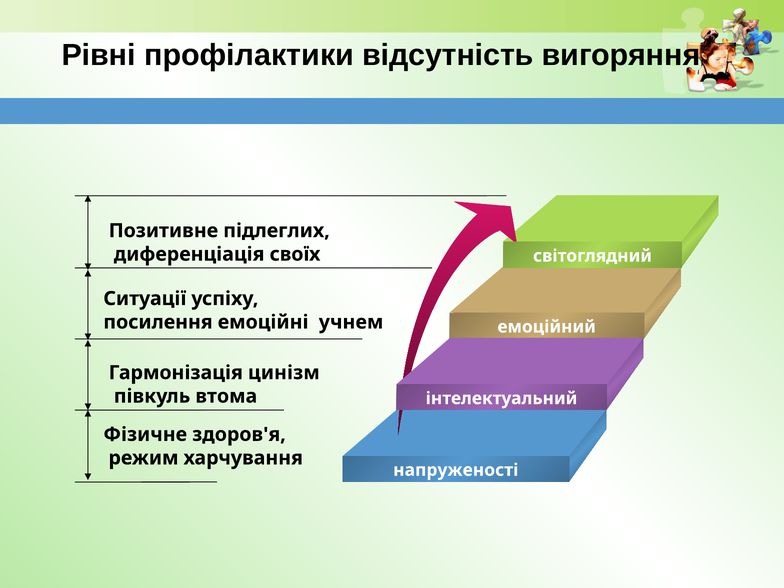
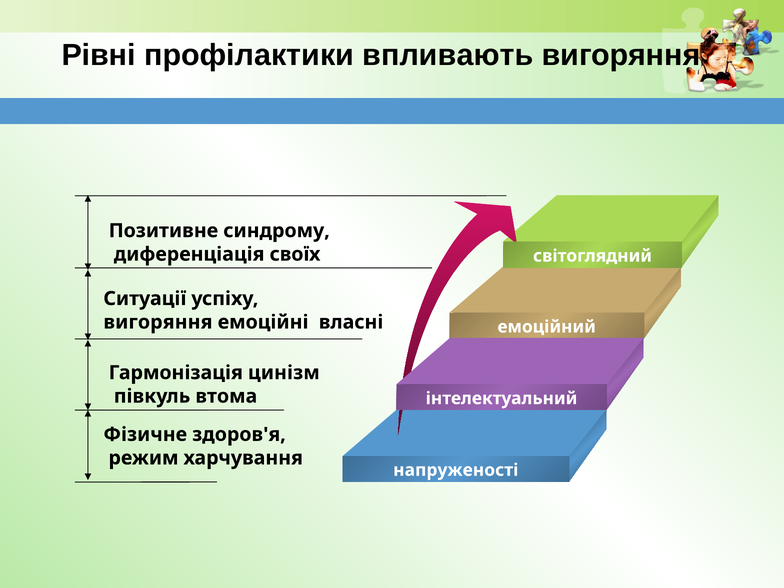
відсутність: відсутність -> впливають
підлеглих: підлеглих -> синдрому
посилення at (158, 322): посилення -> вигоряння
учнем: учнем -> власні
